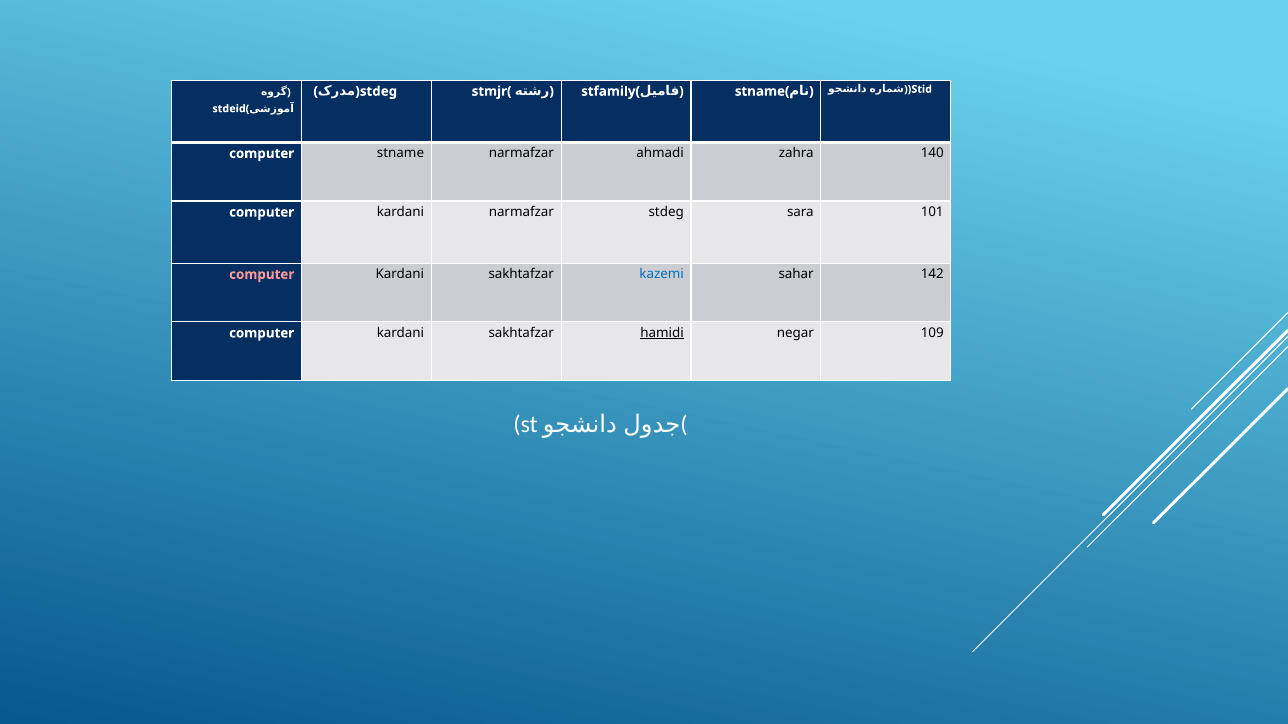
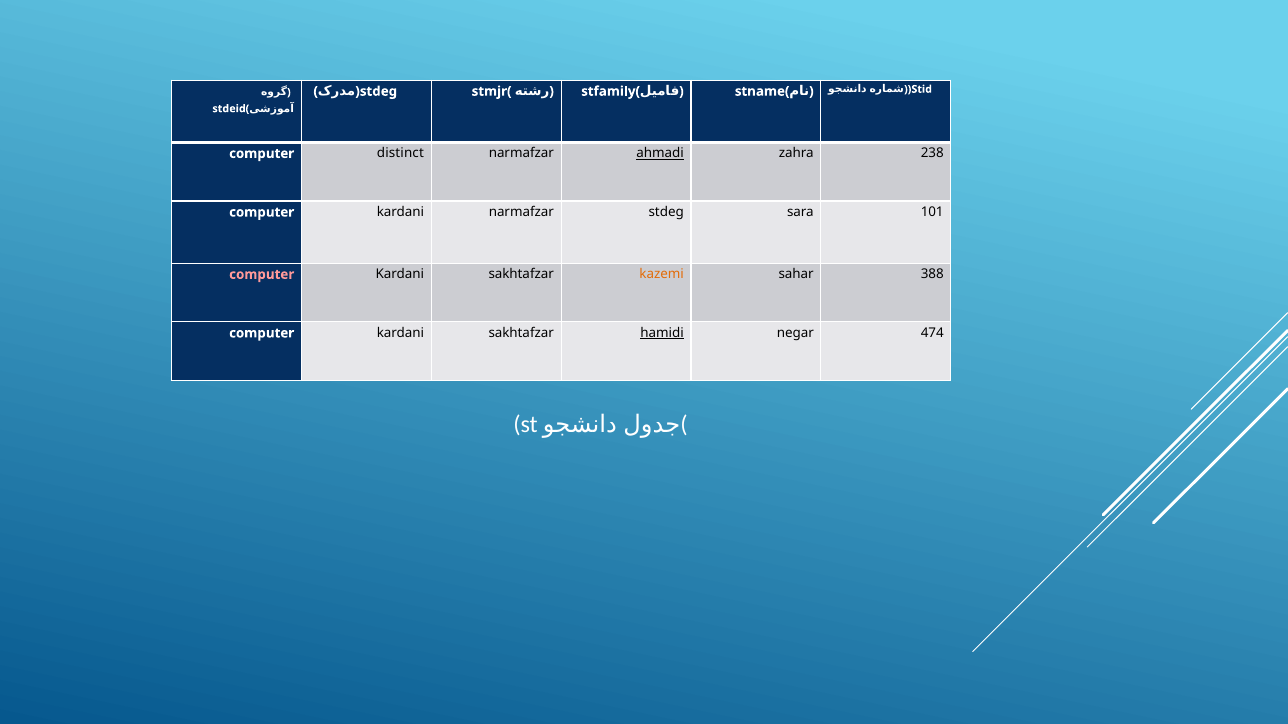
computer stname: stname -> distinct
ahmadi underline: none -> present
140: 140 -> 238
kazemi colour: blue -> orange
142: 142 -> 388
109: 109 -> 474
